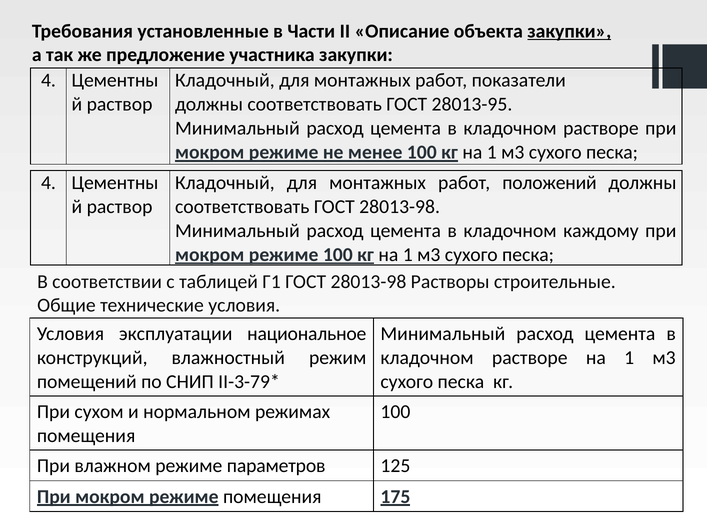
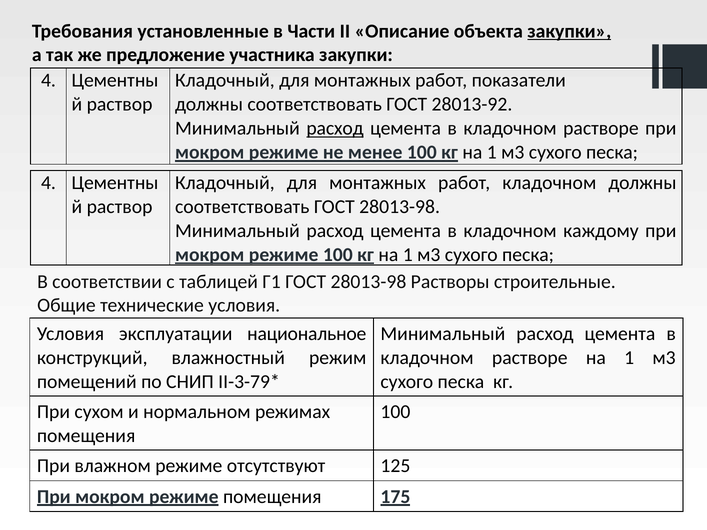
28013-95: 28013-95 -> 28013-92
расход at (335, 128) underline: none -> present
работ положений: положений -> кладочном
параметров: параметров -> отсутствуют
